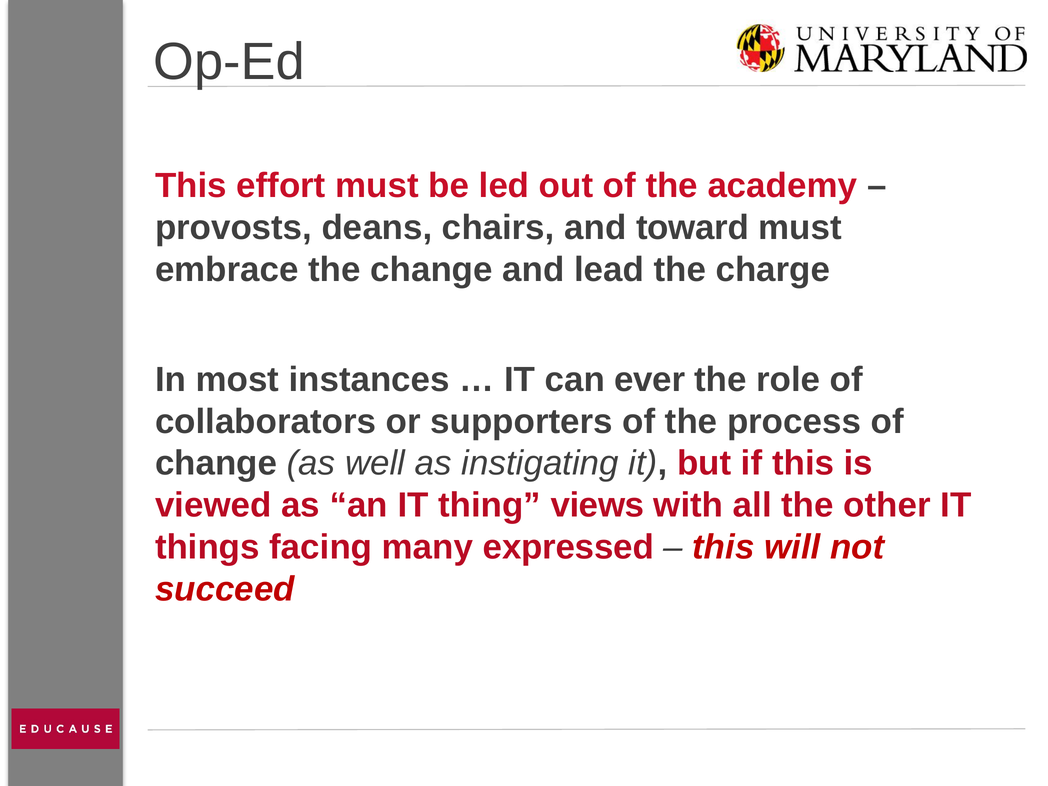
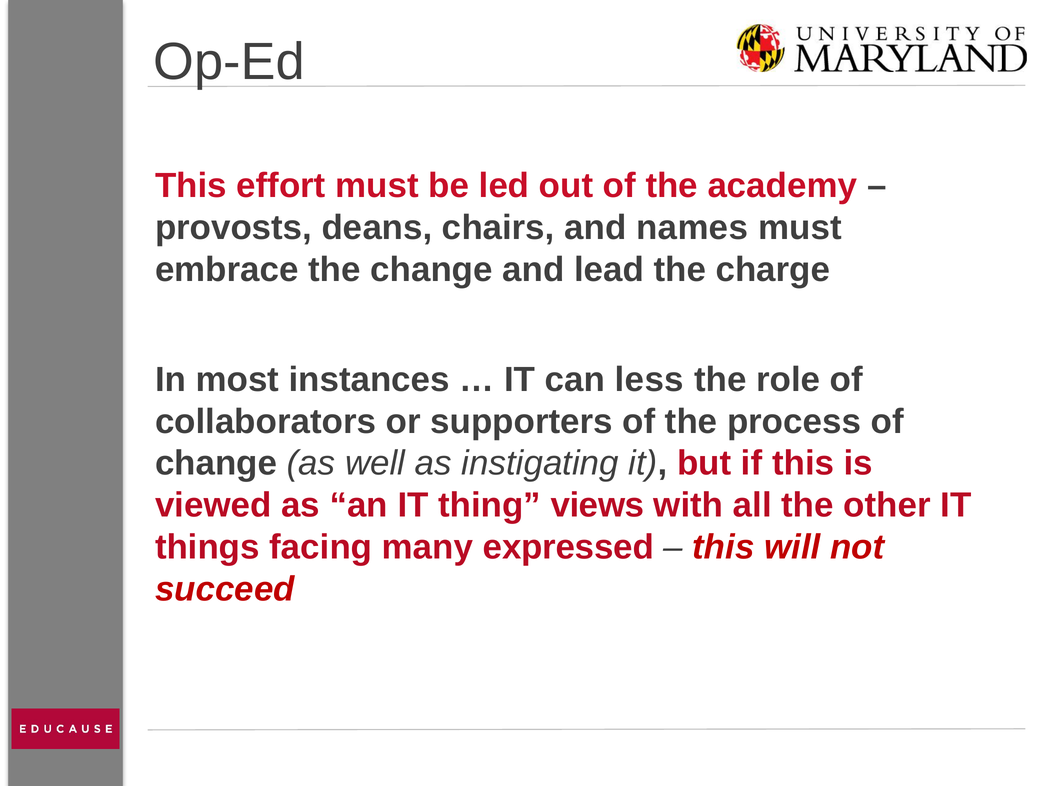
toward: toward -> names
ever: ever -> less
